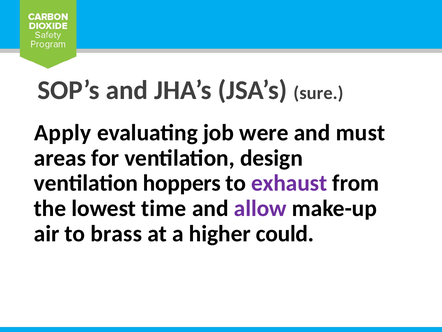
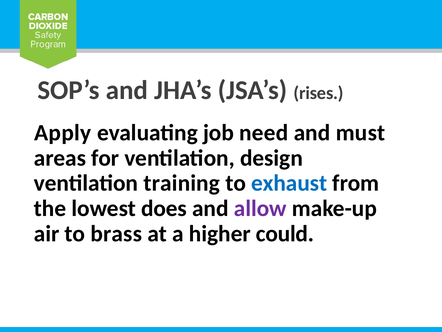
sure: sure -> rises
were: were -> need
hoppers: hoppers -> training
exhaust colour: purple -> blue
time: time -> does
